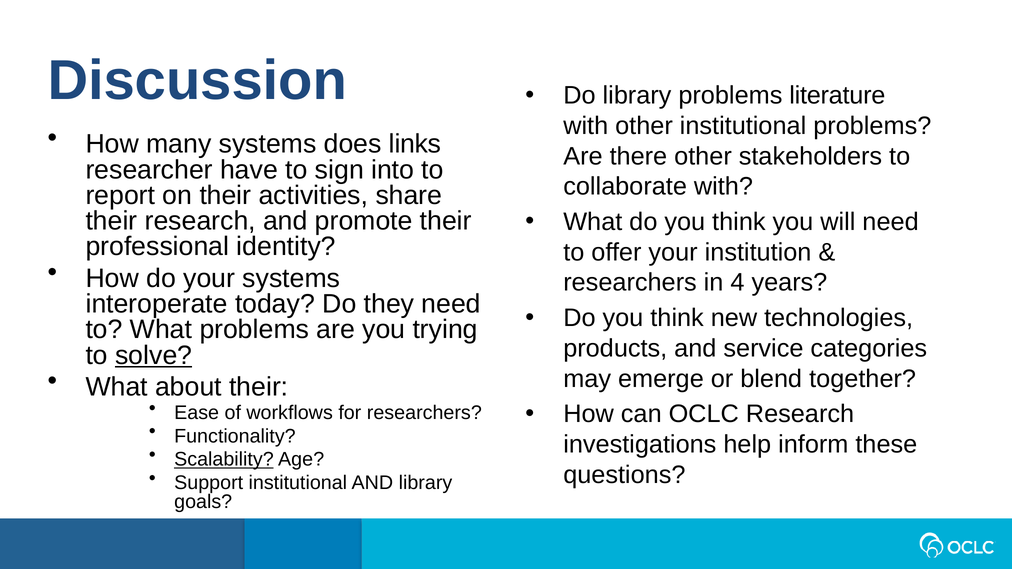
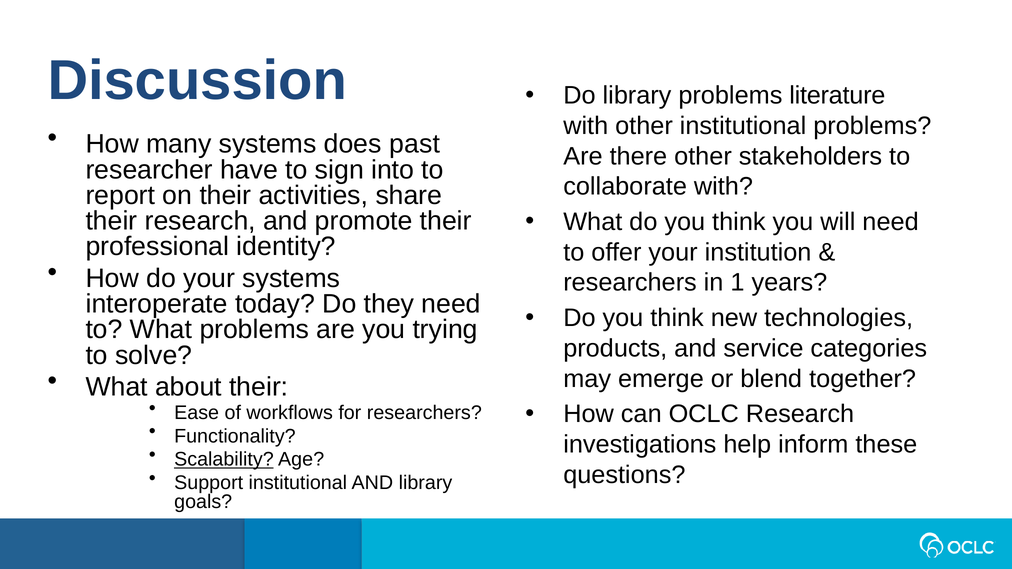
links: links -> past
4: 4 -> 1
solve underline: present -> none
